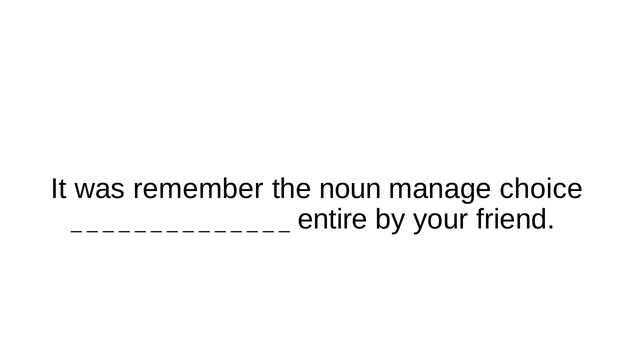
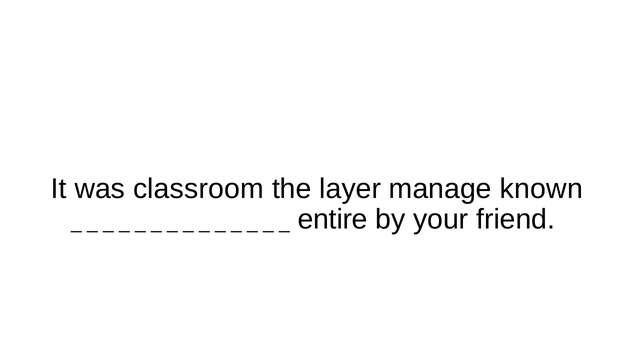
remember: remember -> classroom
noun: noun -> layer
choice: choice -> known
